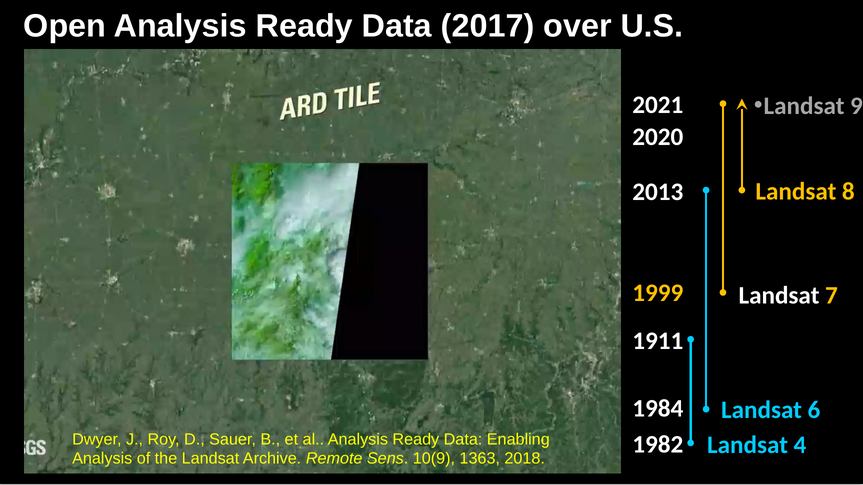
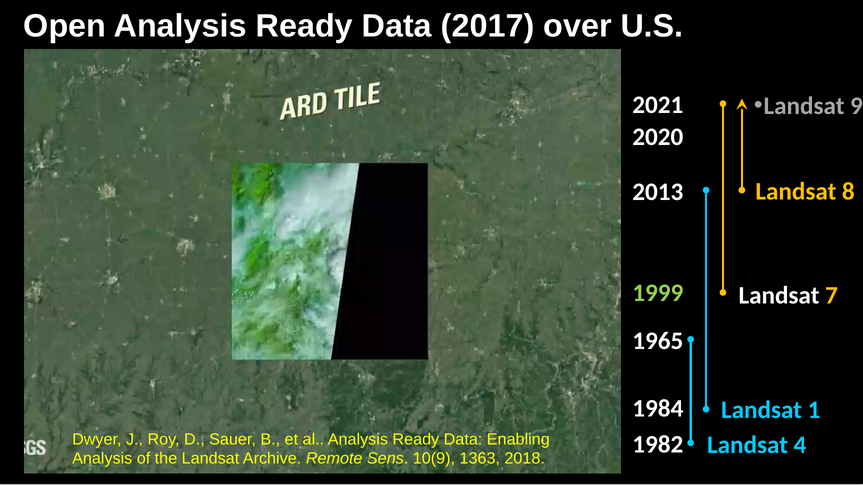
1999 colour: yellow -> light green
1911: 1911 -> 1965
6: 6 -> 1
